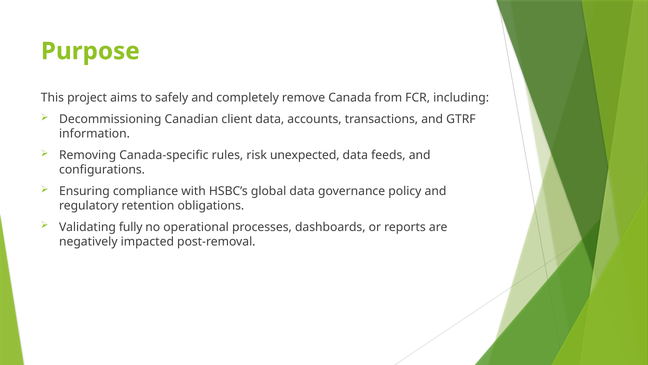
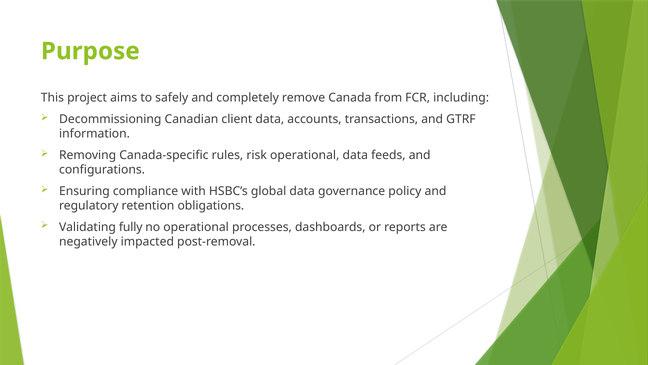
risk unexpected: unexpected -> operational
